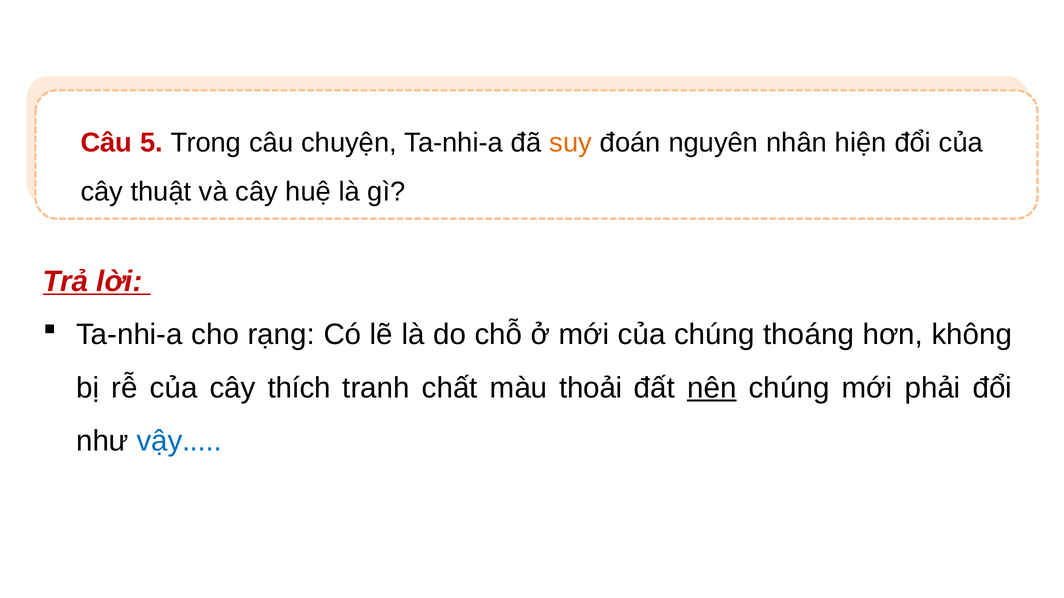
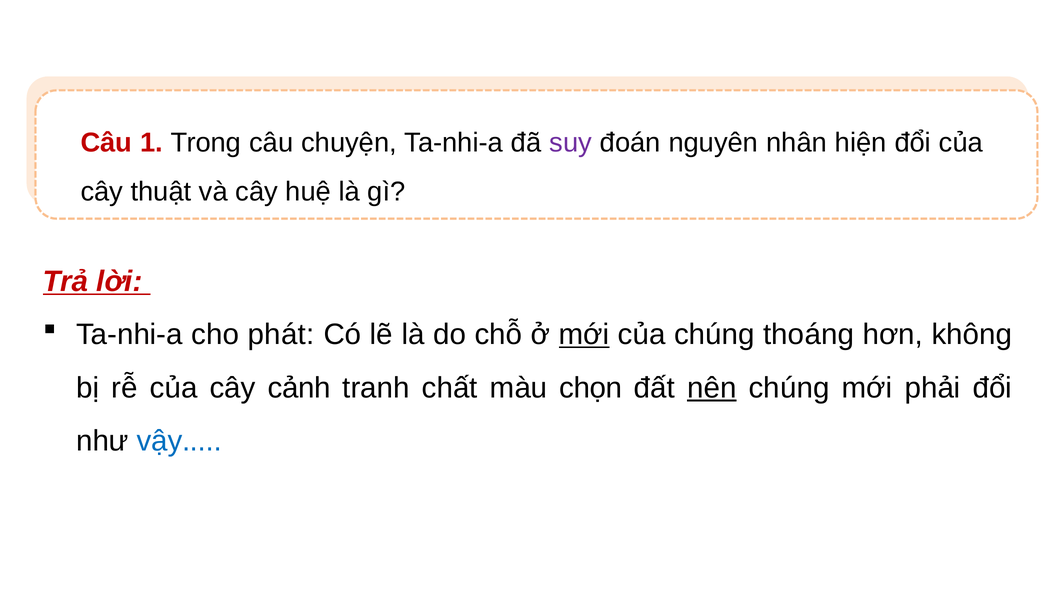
5: 5 -> 1
suy colour: orange -> purple
rạng: rạng -> phát
mới at (584, 335) underline: none -> present
thích: thích -> cảnh
thoải: thoải -> chọn
